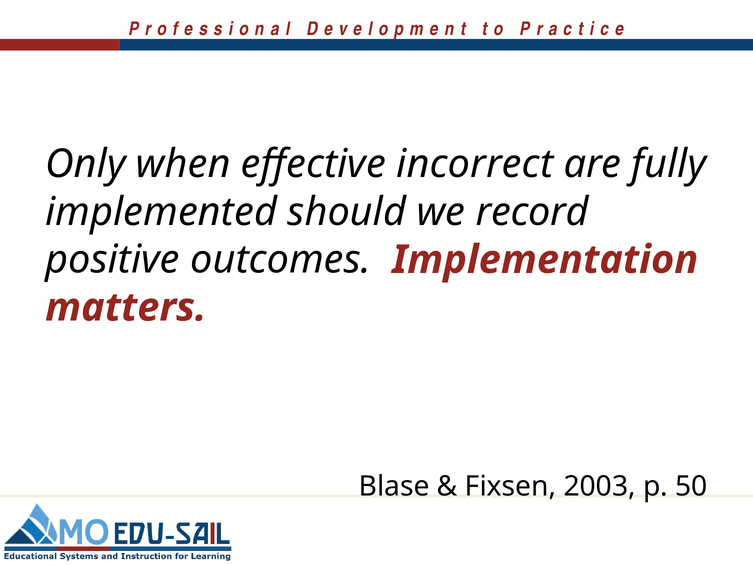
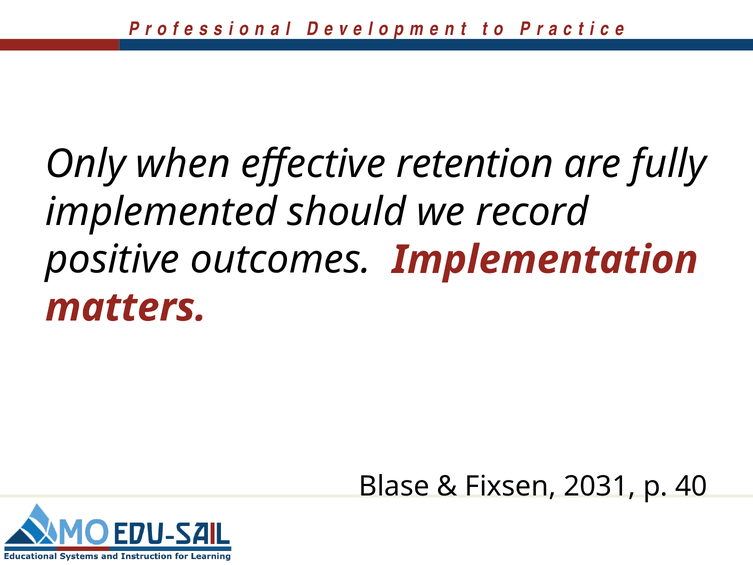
incorrect: incorrect -> retention
2003: 2003 -> 2031
50: 50 -> 40
